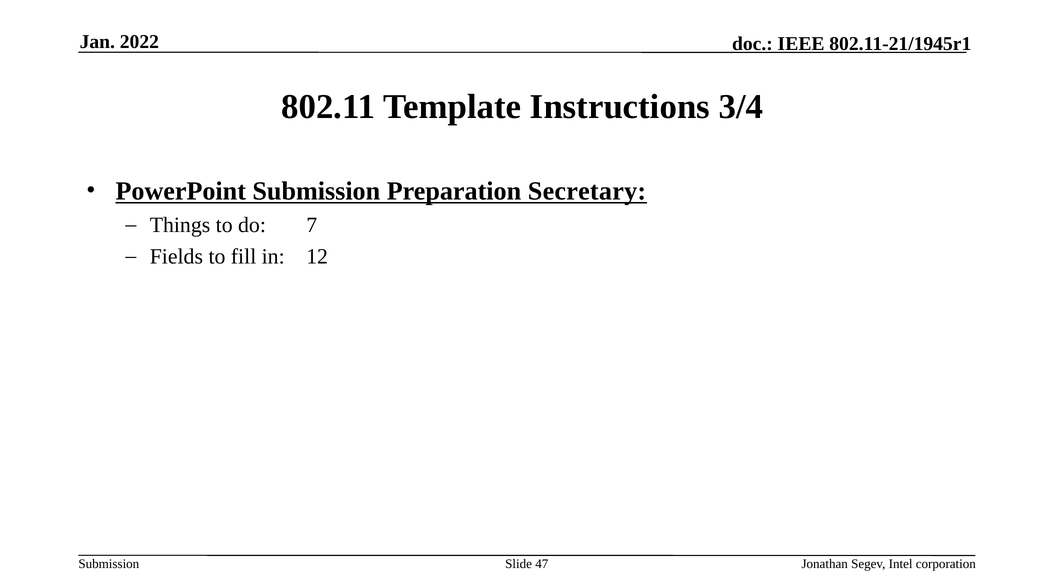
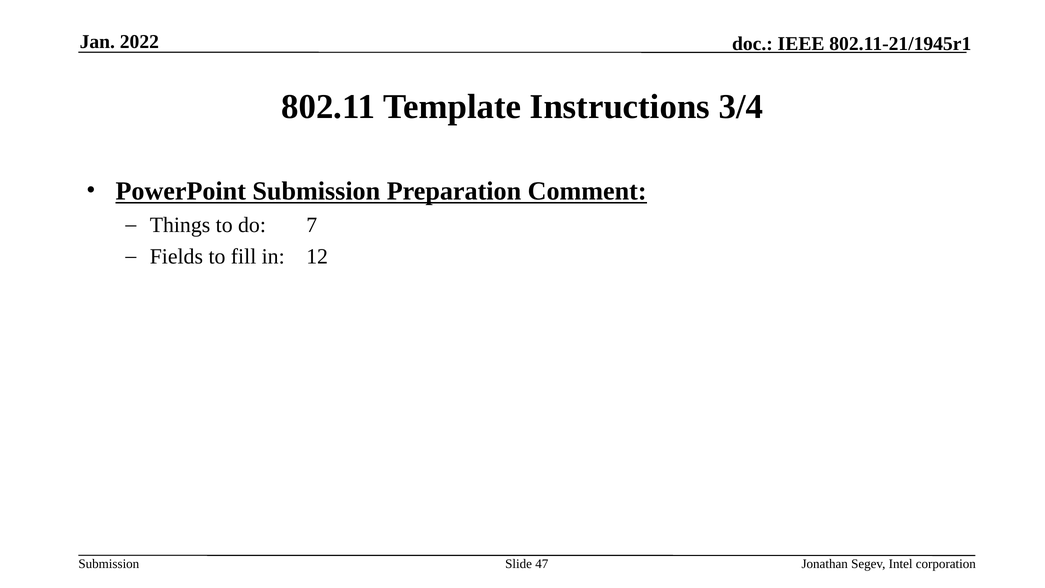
Secretary: Secretary -> Comment
